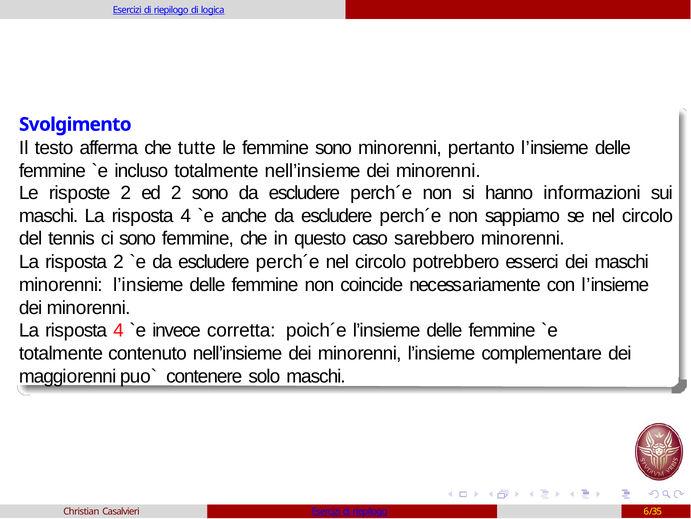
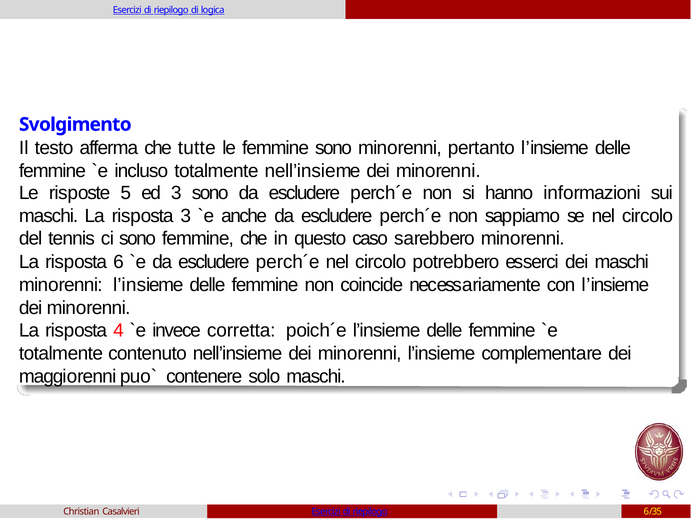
risposte 2: 2 -> 5
ed 2: 2 -> 3
maschi La risposta 4: 4 -> 3
risposta 2: 2 -> 6
